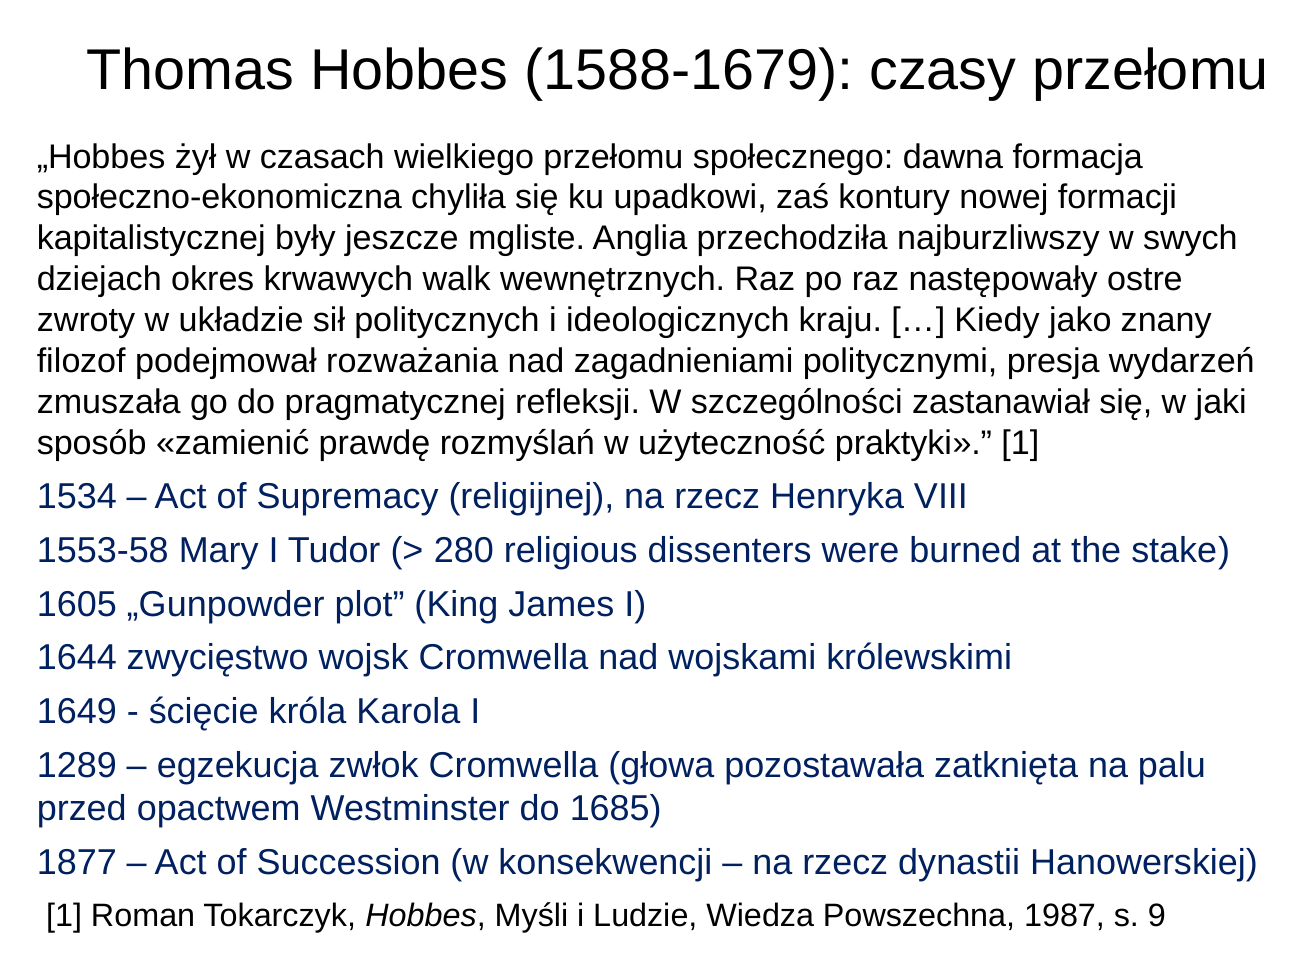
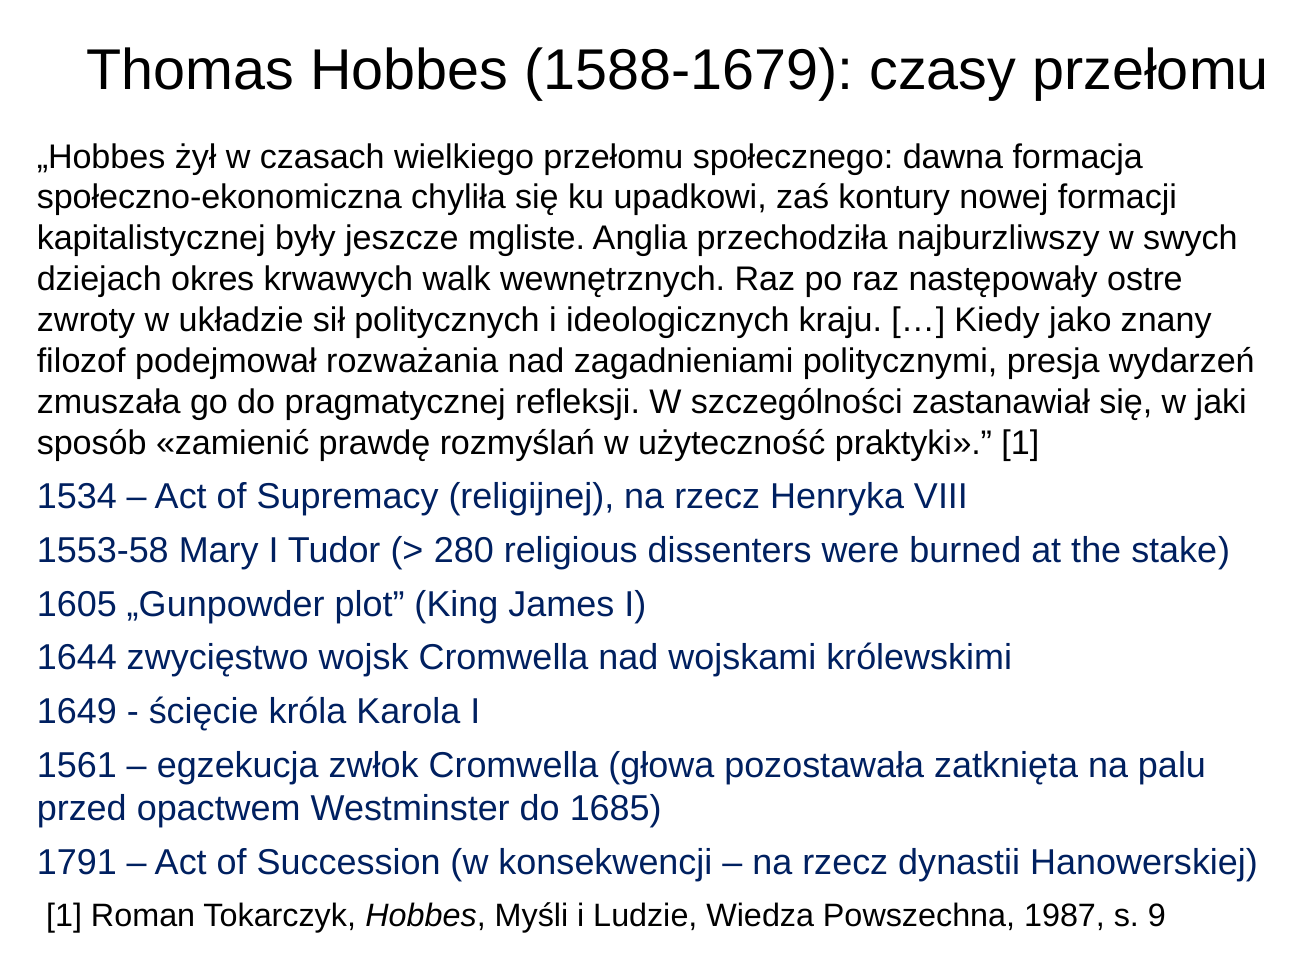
1289: 1289 -> 1561
1877: 1877 -> 1791
